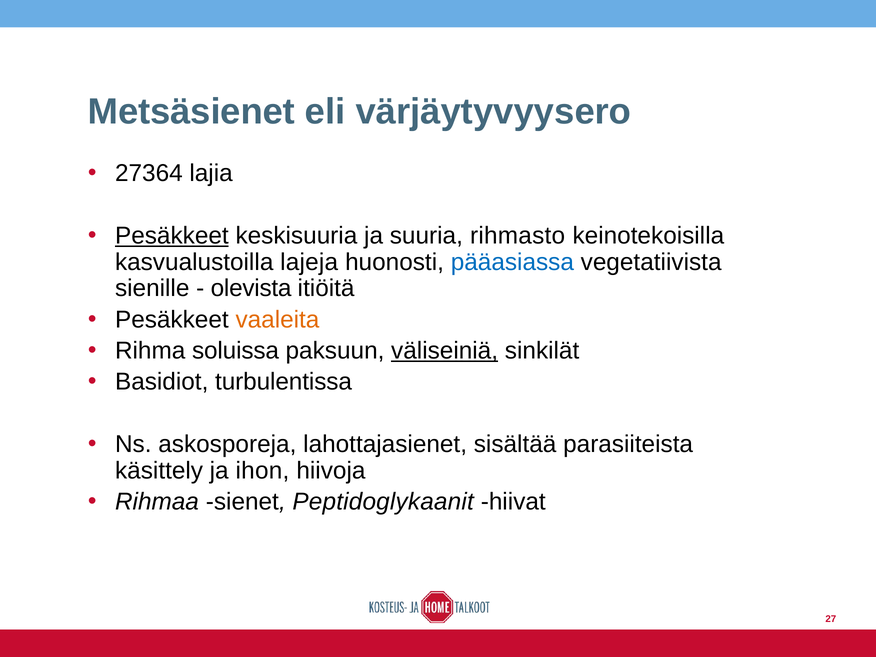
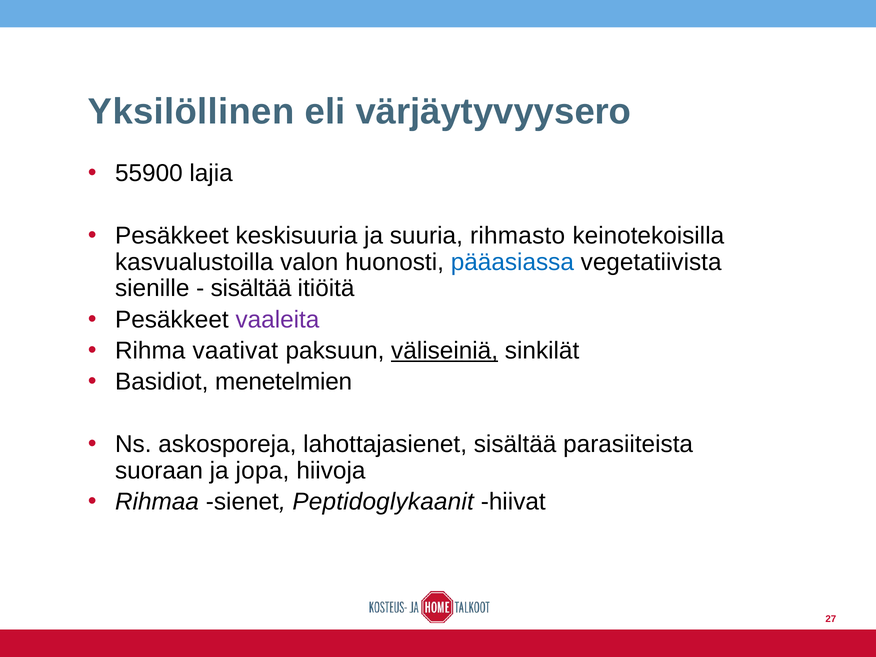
Metsäsienet: Metsäsienet -> Yksilöllinen
27364: 27364 -> 55900
Pesäkkeet at (172, 236) underline: present -> none
lajeja: lajeja -> valon
olevista at (251, 288): olevista -> sisältää
vaaleita colour: orange -> purple
soluissa: soluissa -> vaativat
turbulentissa: turbulentissa -> menetelmien
käsittely: käsittely -> suoraan
ihon: ihon -> jopa
